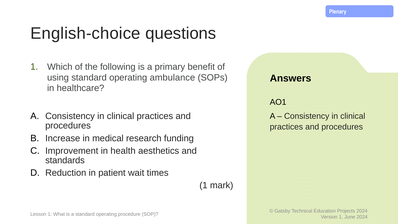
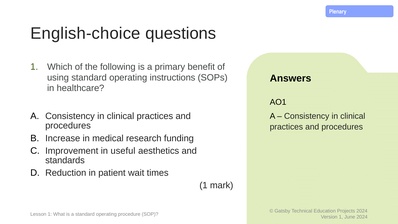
ambulance: ambulance -> instructions
health: health -> useful
